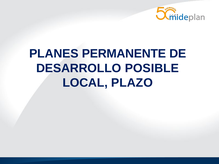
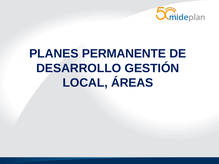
POSIBLE: POSIBLE -> GESTIÓN
PLAZO: PLAZO -> ÁREAS
